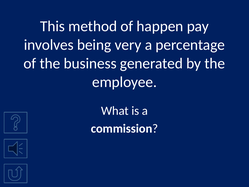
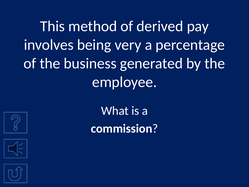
happen: happen -> derived
